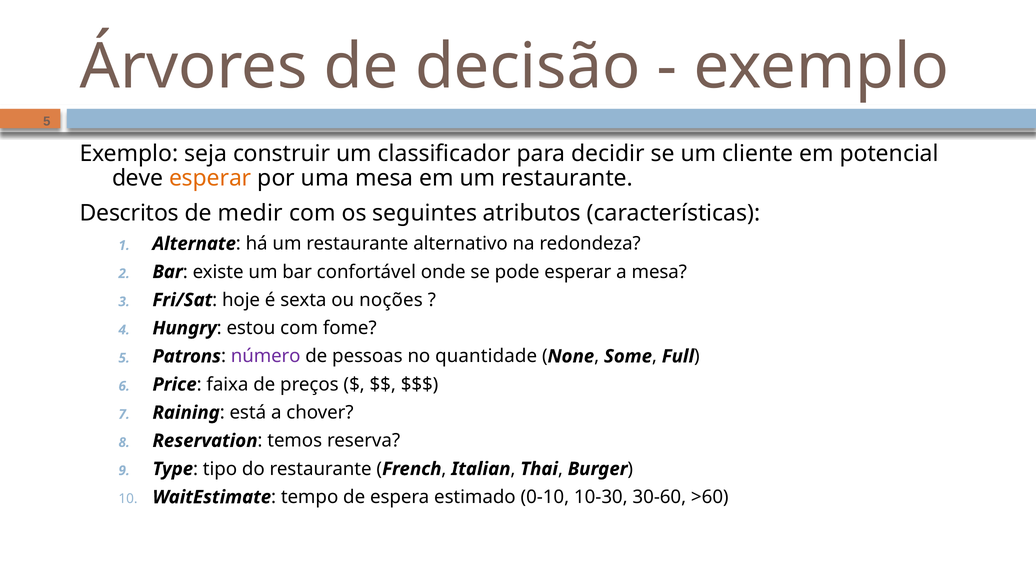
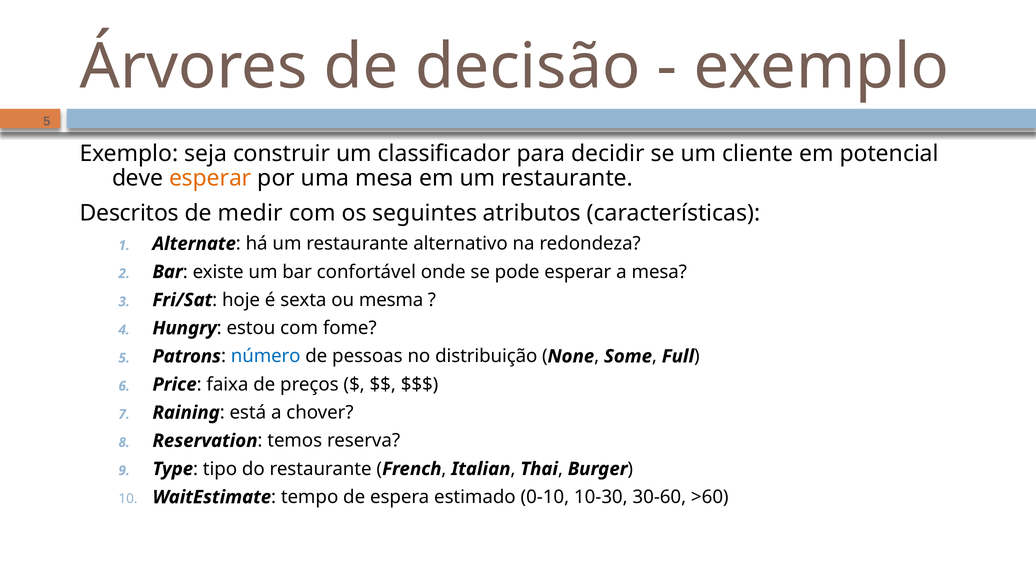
noções: noções -> mesma
número colour: purple -> blue
quantidade: quantidade -> distribuição
